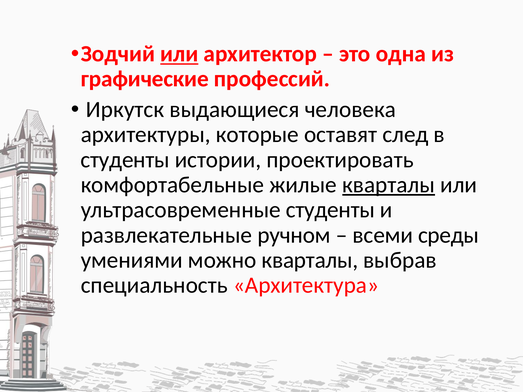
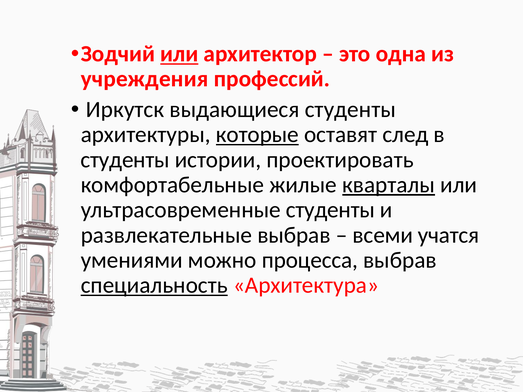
графические: графические -> учреждения
выдающиеся человека: человека -> студенты
которые underline: none -> present
развлекательные ручном: ручном -> выбрав
среды: среды -> учатся
можно кварталы: кварталы -> процесса
специальность underline: none -> present
